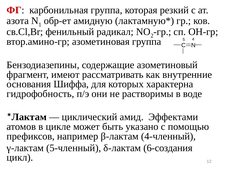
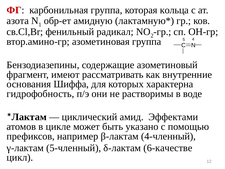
резкий: резкий -> кольца
6-создания: 6-создания -> 6-качестве
